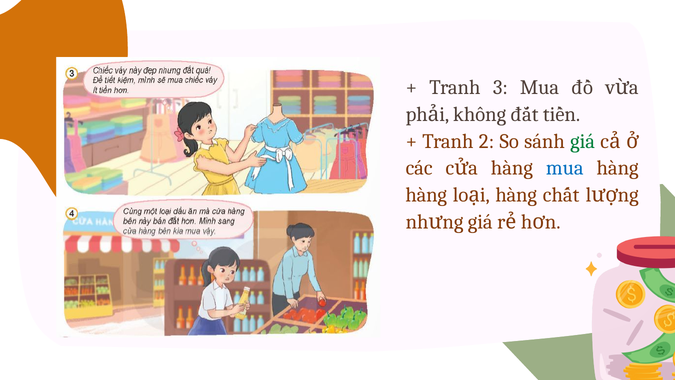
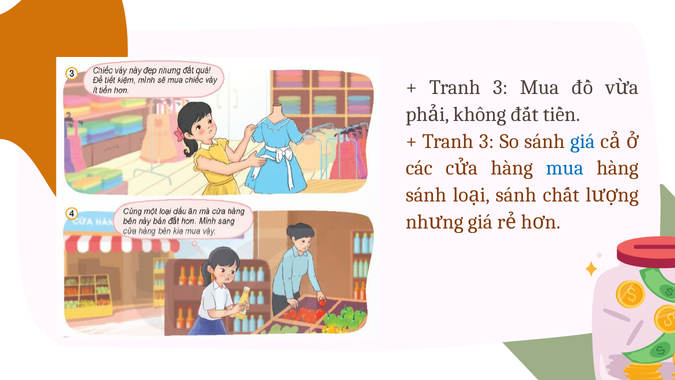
2 at (487, 141): 2 -> 3
giá at (583, 141) colour: green -> blue
hàng at (426, 195): hàng -> sánh
hàng at (516, 195): hàng -> sánh
